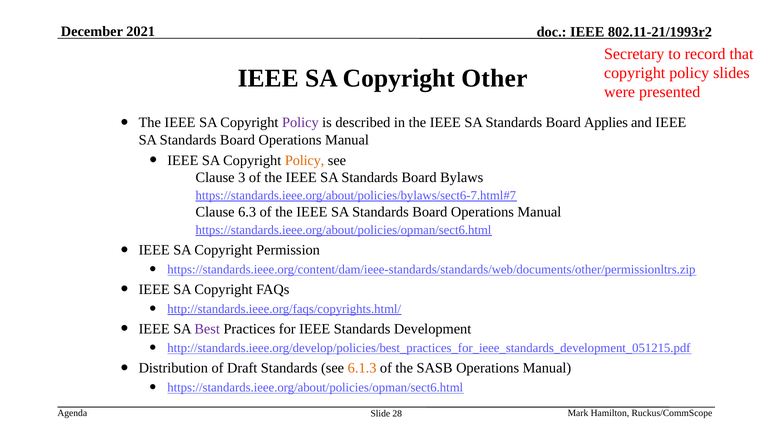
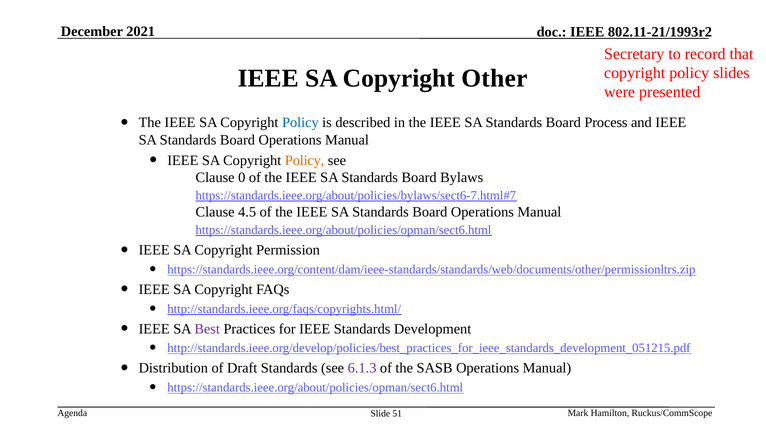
Policy at (300, 123) colour: purple -> blue
Applies: Applies -> Process
3: 3 -> 0
6.3: 6.3 -> 4.5
6.1.3 colour: orange -> purple
28: 28 -> 51
